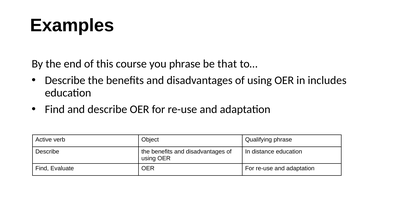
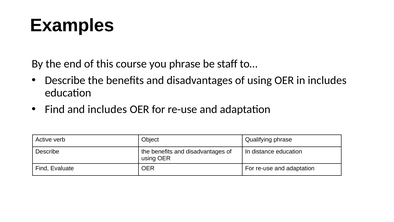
that: that -> staff
and describe: describe -> includes
